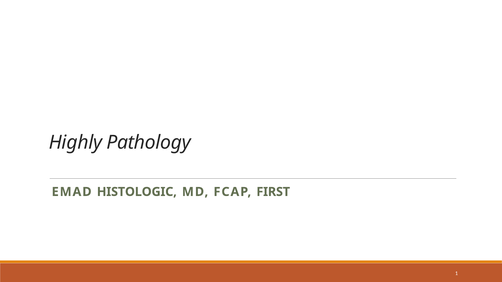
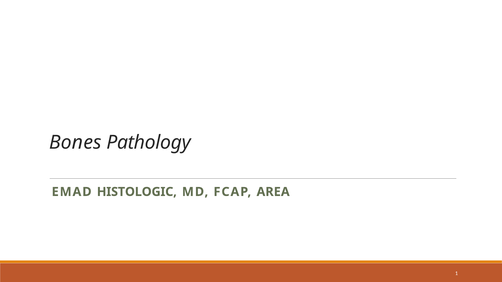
Highly: Highly -> Bones
FIRST: FIRST -> AREA
